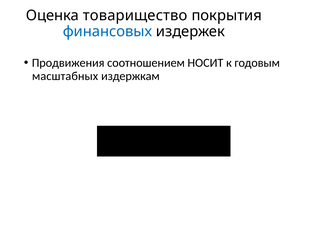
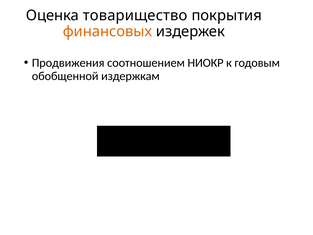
финансовых colour: blue -> orange
НОСИТ: НОСИТ -> НИОКР
масштабных: масштабных -> обобщенной
